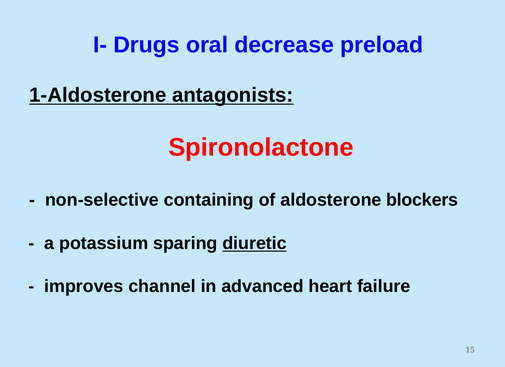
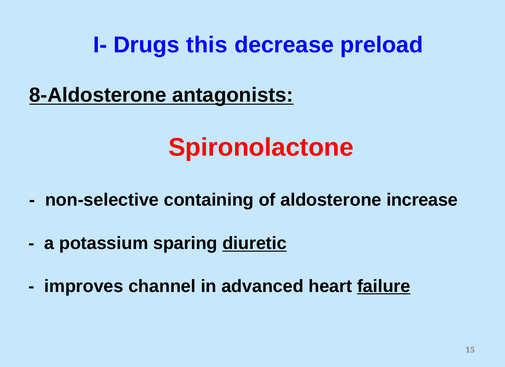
oral: oral -> this
1-Aldosterone: 1-Aldosterone -> 8-Aldosterone
blockers: blockers -> increase
failure underline: none -> present
